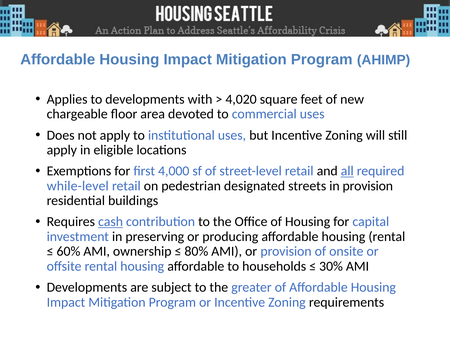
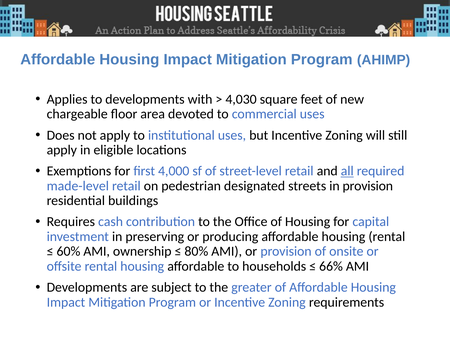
4,020: 4,020 -> 4,030
while-level: while-level -> made-level
cash underline: present -> none
30%: 30% -> 66%
